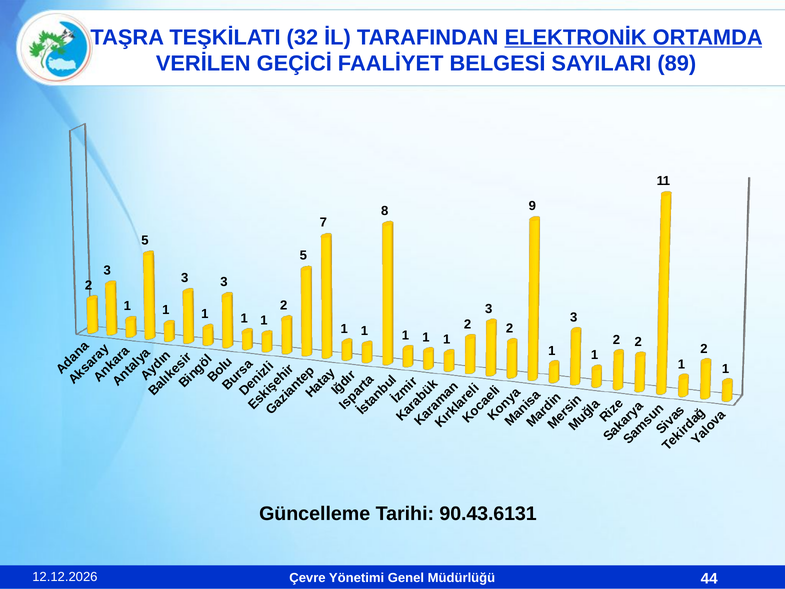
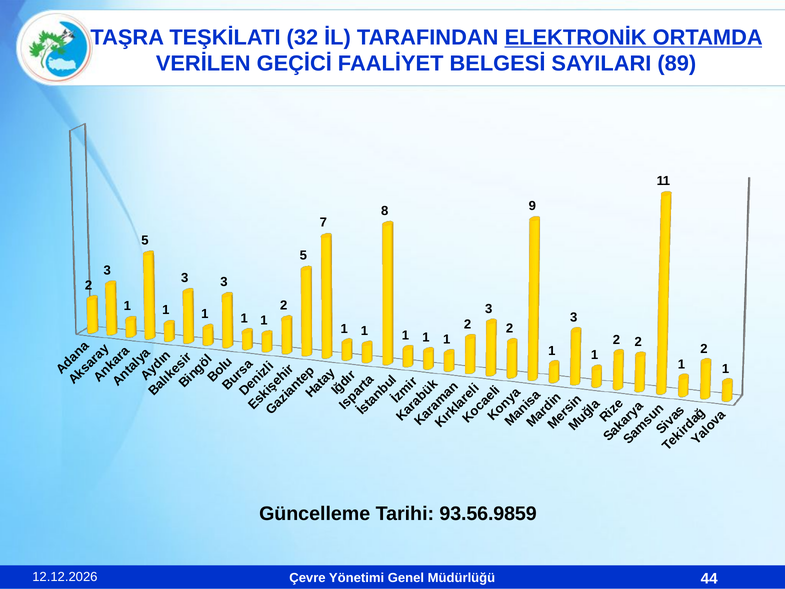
90.43.6131: 90.43.6131 -> 93.56.9859
